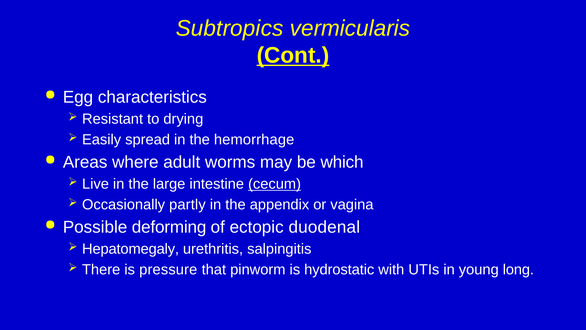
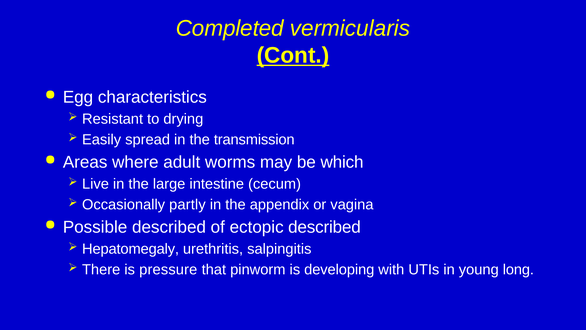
Subtropics: Subtropics -> Completed
hemorrhage: hemorrhage -> transmission
cecum underline: present -> none
Possible deforming: deforming -> described
ectopic duodenal: duodenal -> described
hydrostatic: hydrostatic -> developing
